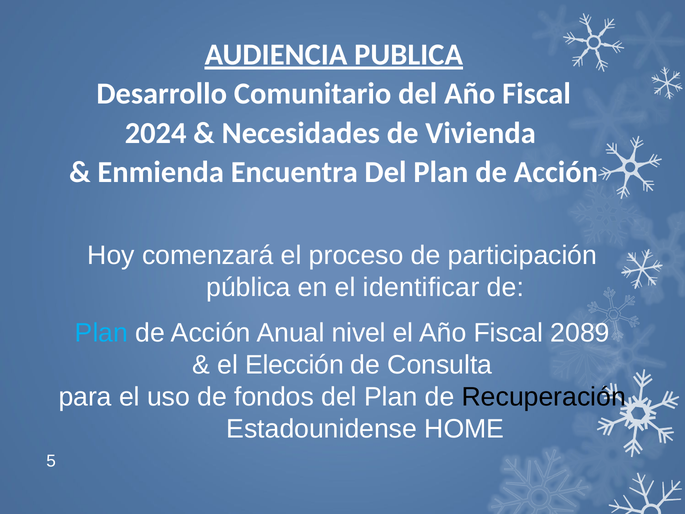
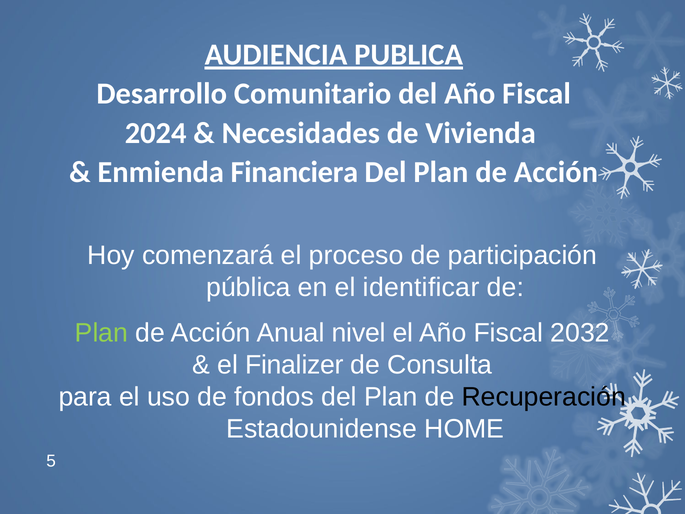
Encuentra: Encuentra -> Financiera
Plan at (101, 333) colour: light blue -> light green
2089: 2089 -> 2032
Elección: Elección -> Finalizer
